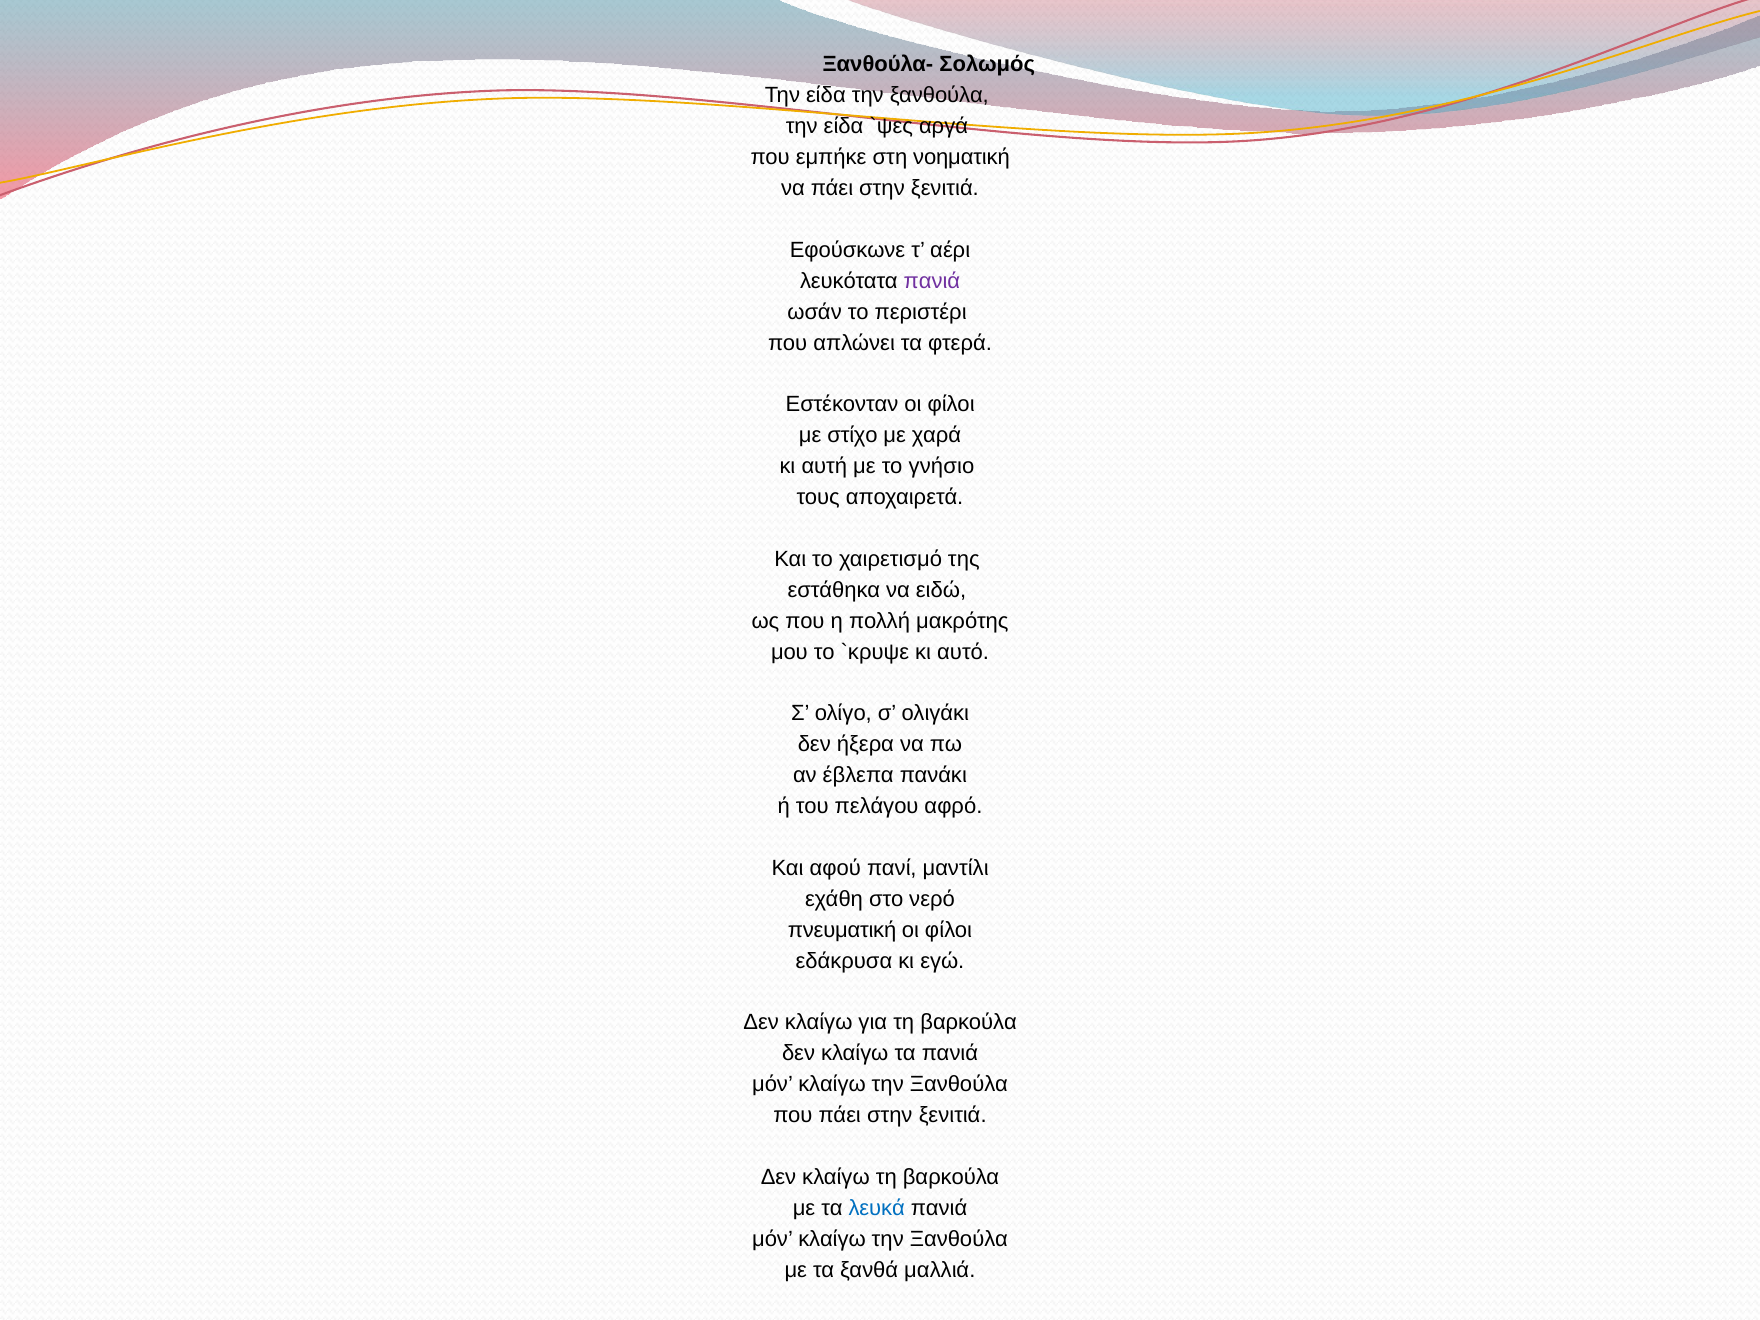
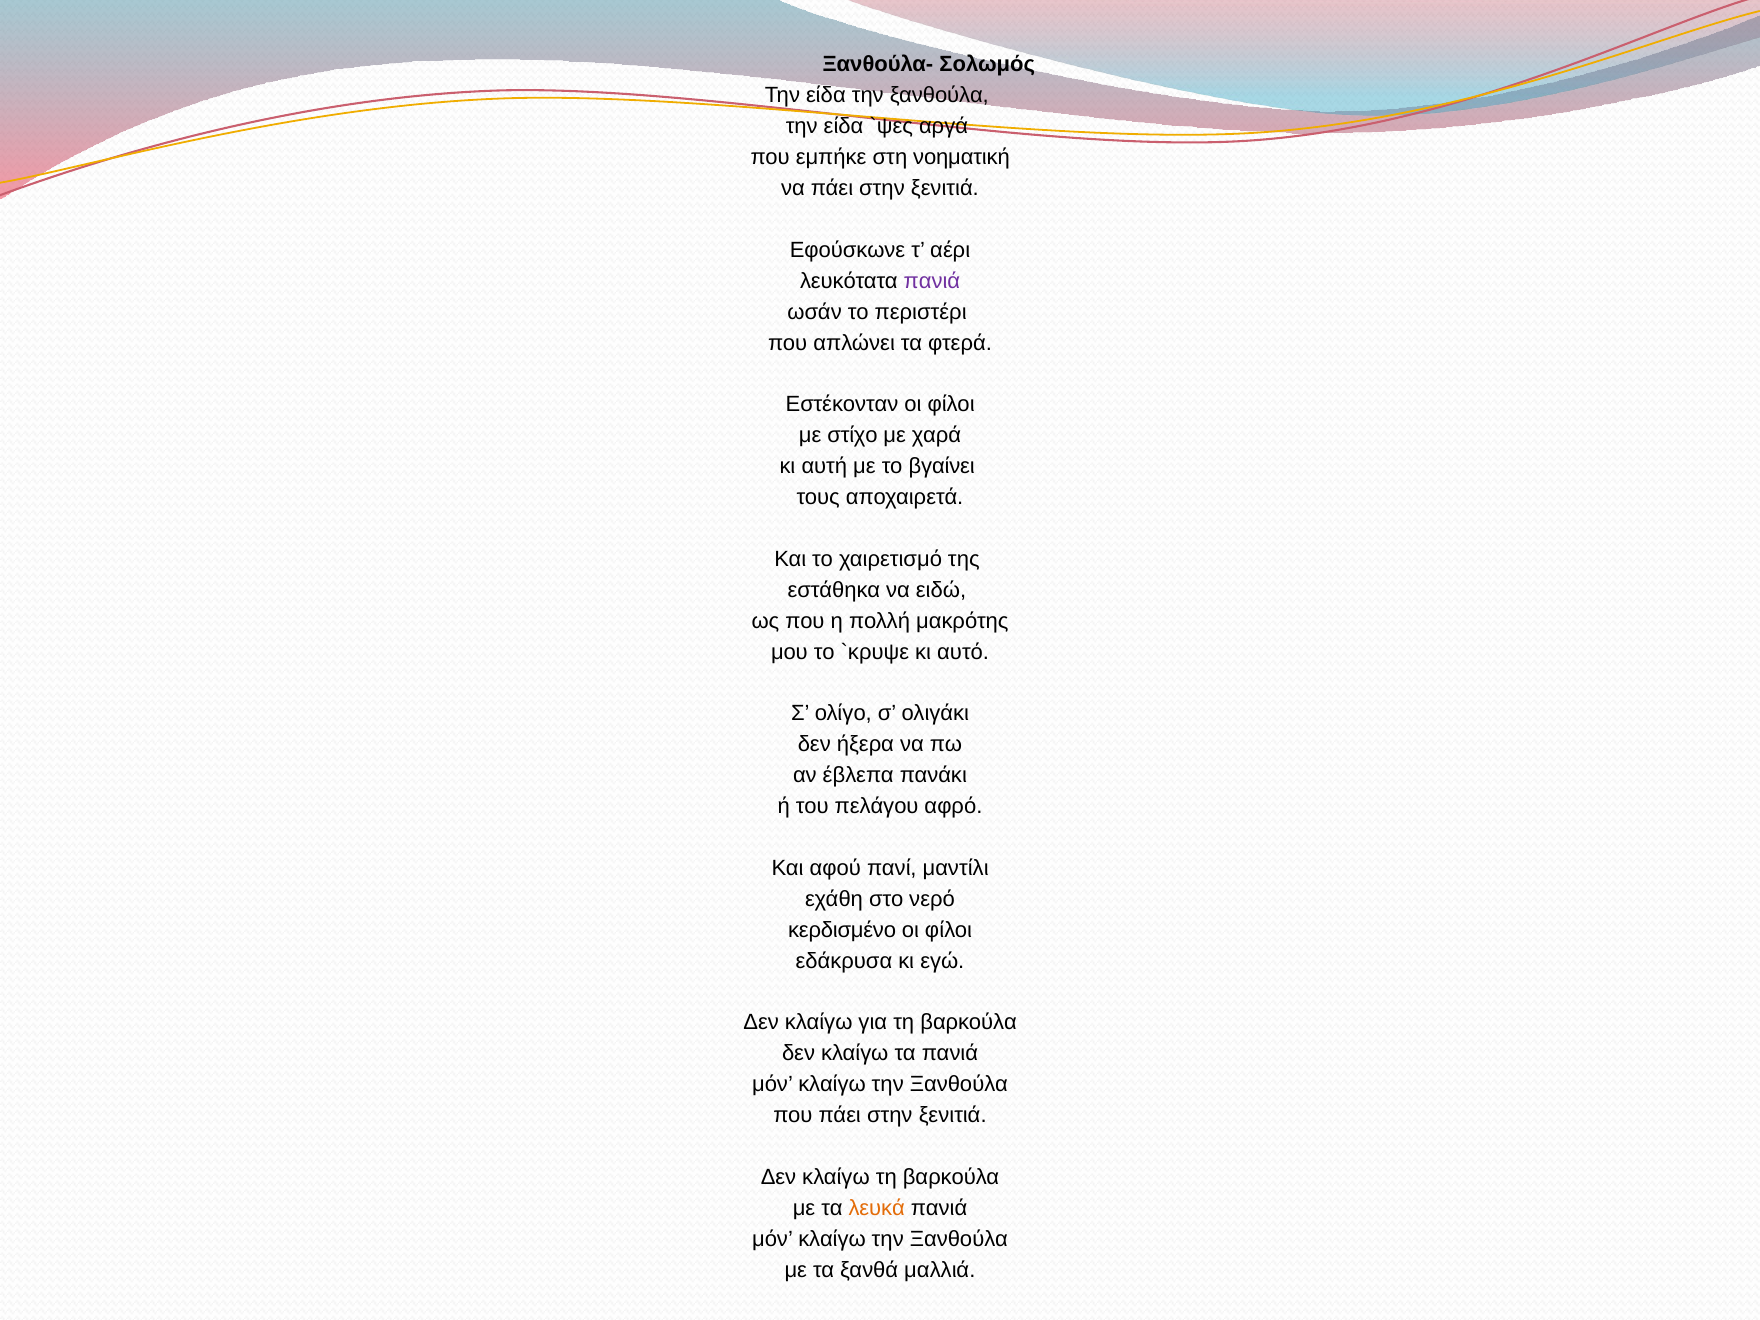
γνήσιο: γνήσιο -> βγαίνει
πνευματική: πνευματική -> κερδισμένο
λευκά colour: blue -> orange
